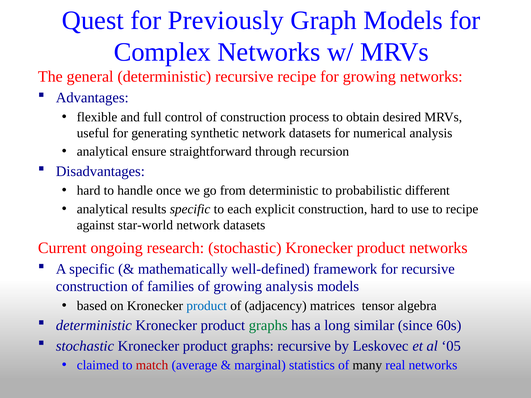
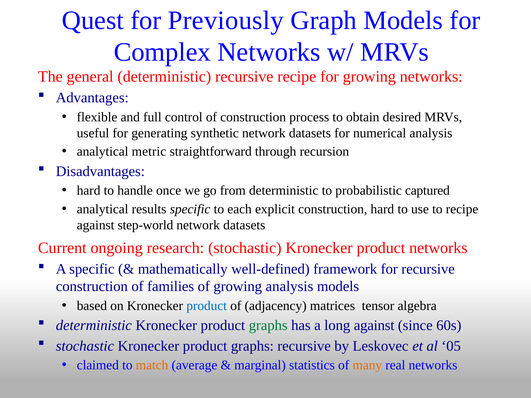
ensure: ensure -> metric
different: different -> captured
star-world: star-world -> step-world
long similar: similar -> against
match colour: red -> orange
many colour: black -> orange
